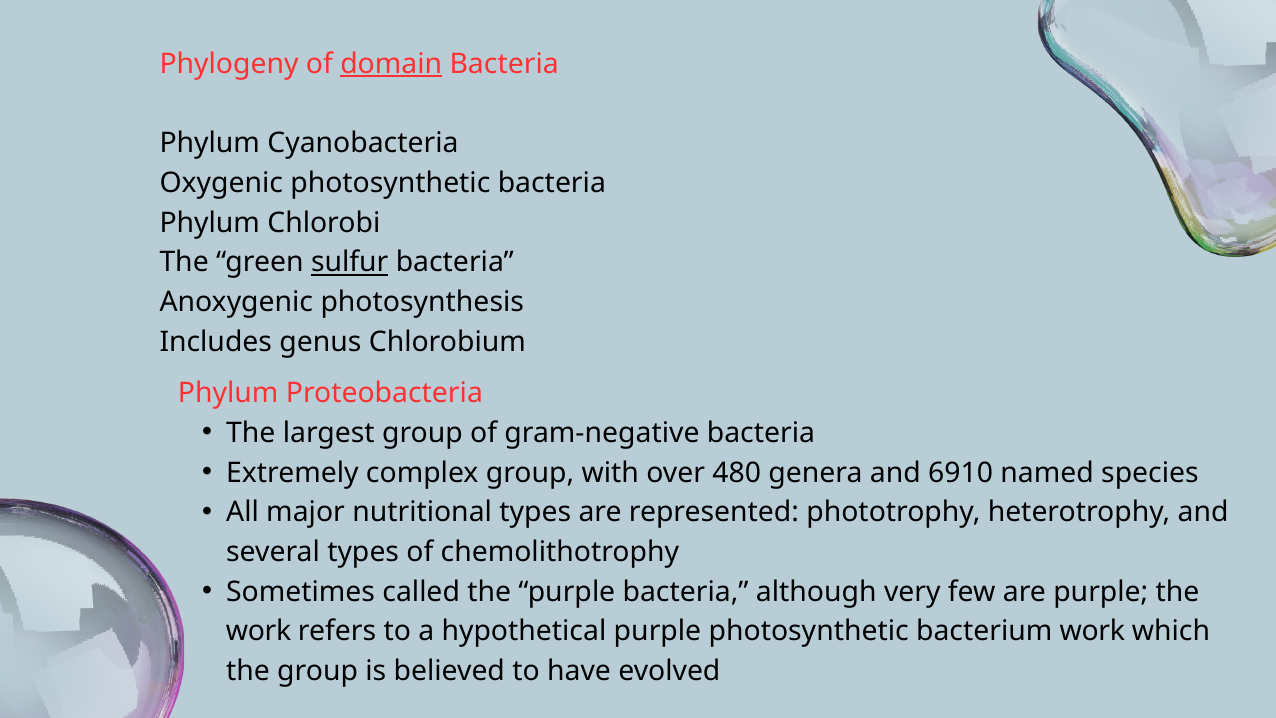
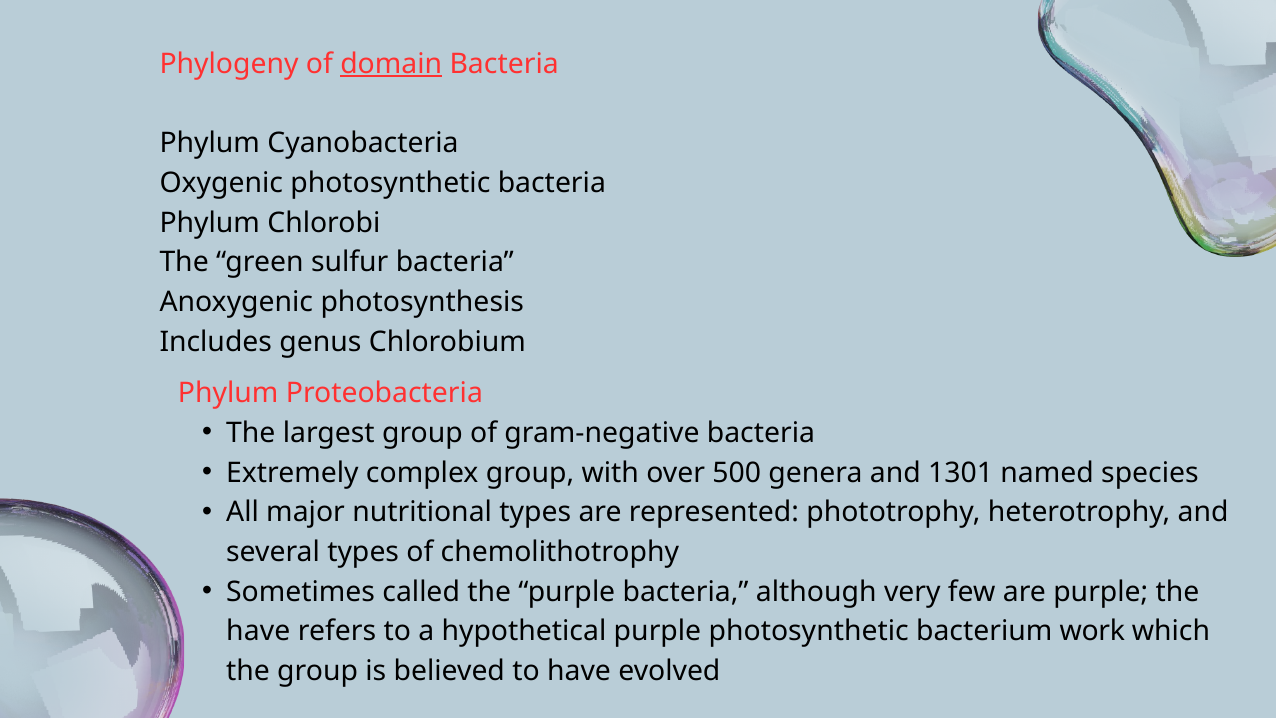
sulfur underline: present -> none
480: 480 -> 500
6910: 6910 -> 1301
work at (259, 631): work -> have
